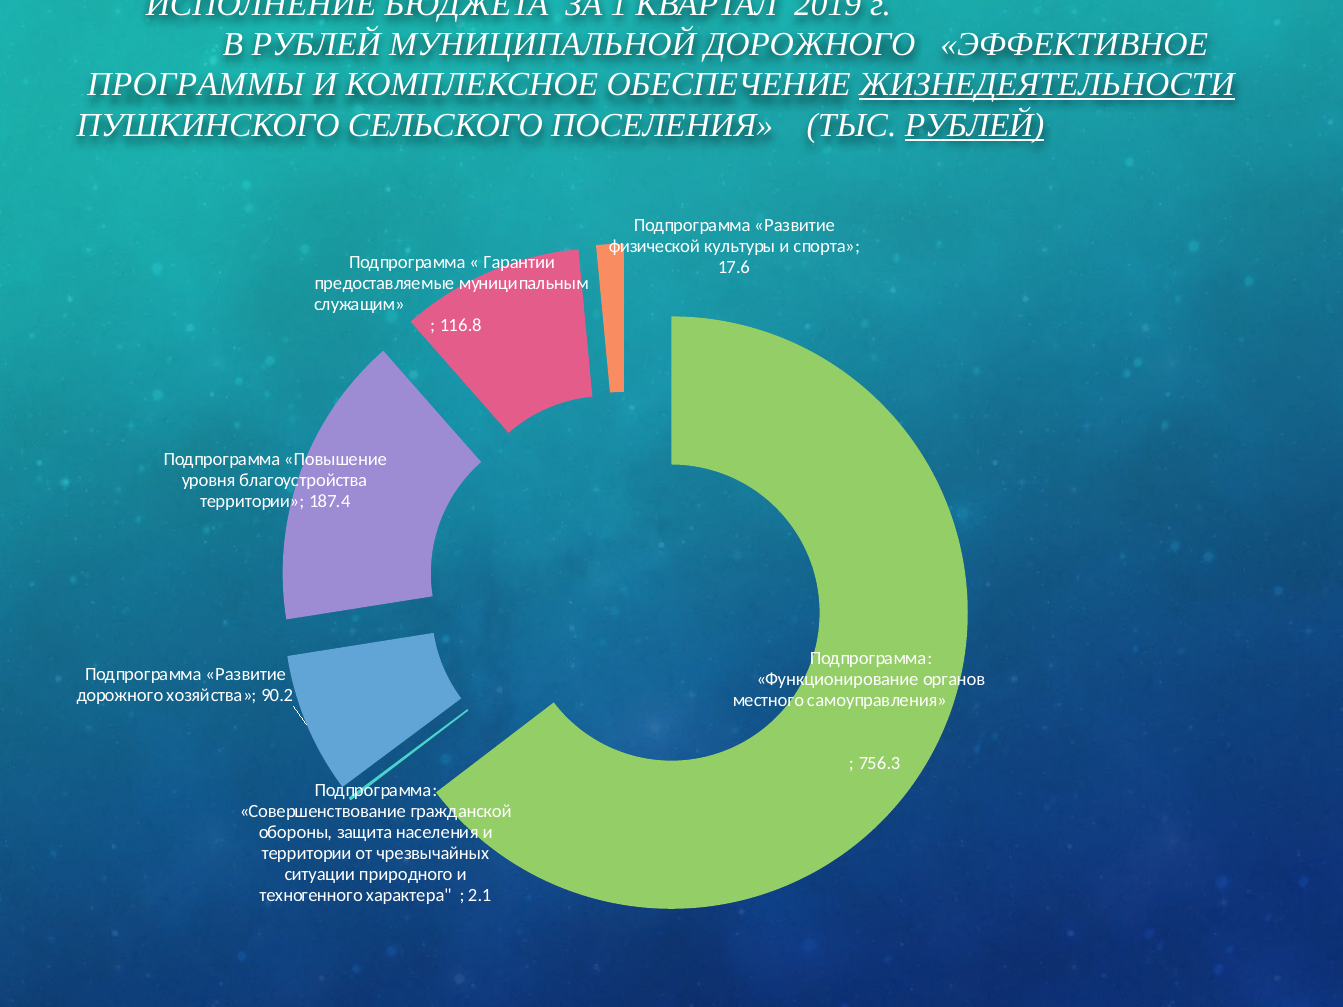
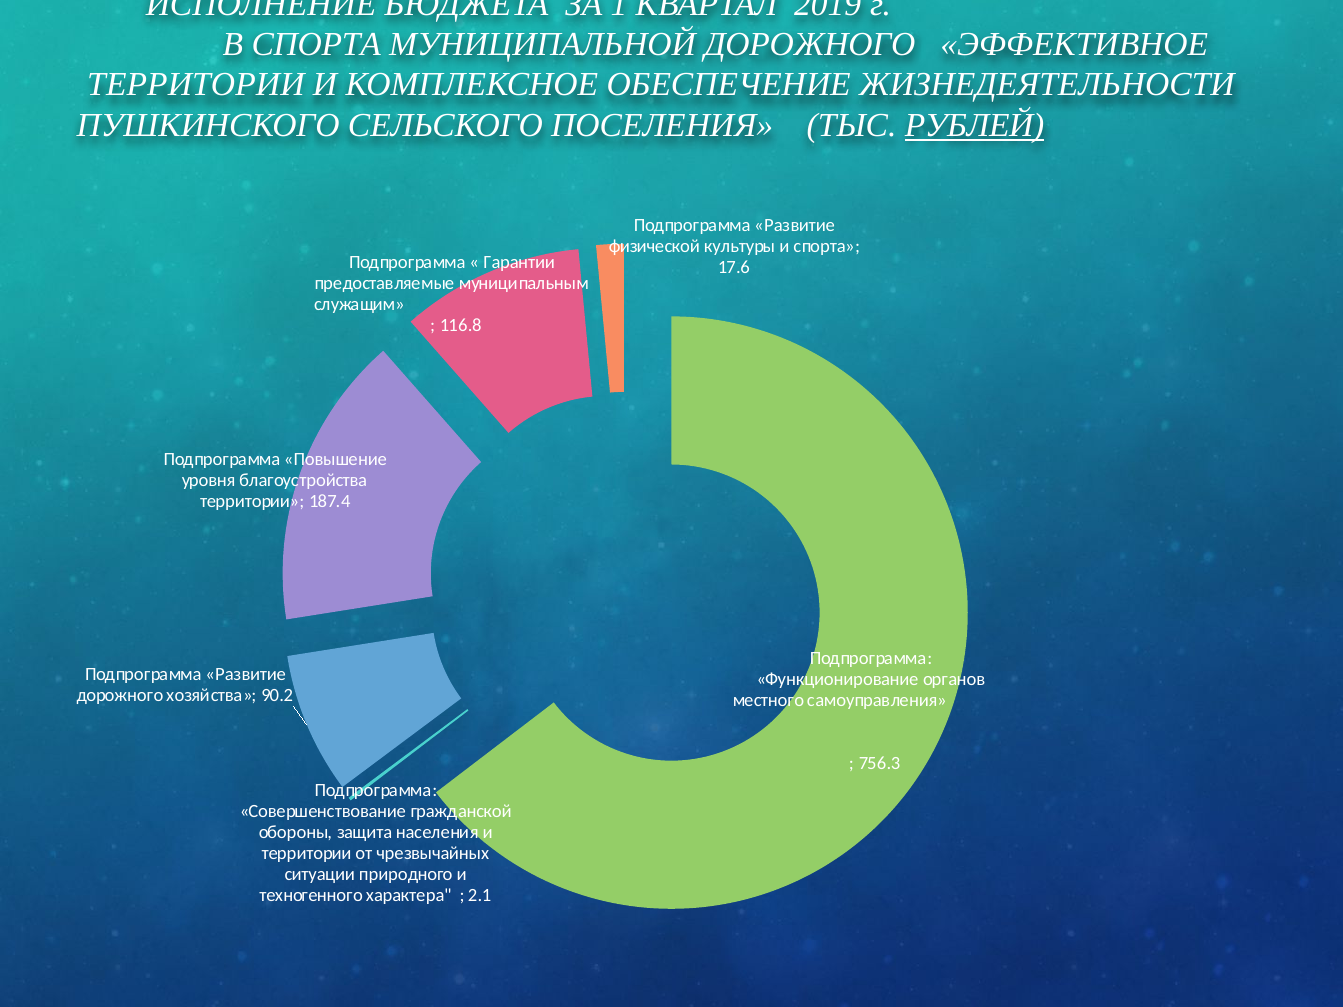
В РУБЛЕЙ: РУБЛЕЙ -> СПОРТА
ПРОГРАММЫ at (196, 85): ПРОГРАММЫ -> ТЕРРИТОРИИ
ЖИЗНЕДЕЯТЕЛЬНОСТИ underline: present -> none
